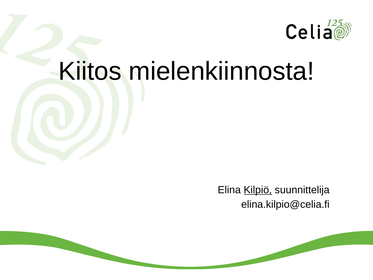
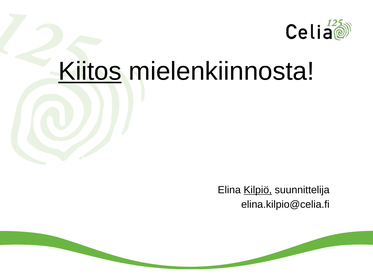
Kiitos underline: none -> present
